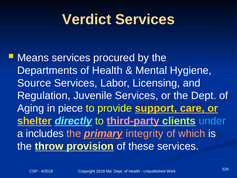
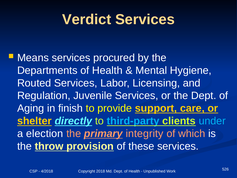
Source: Source -> Routed
piece: piece -> finish
third-party colour: pink -> light blue
includes: includes -> election
